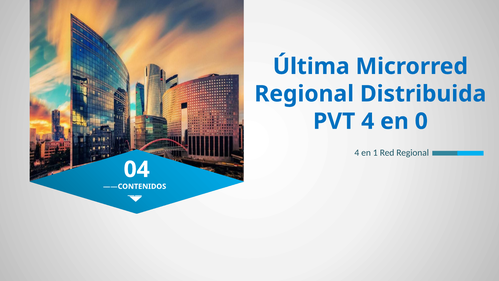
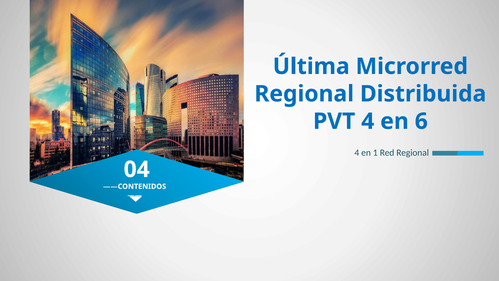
0: 0 -> 6
